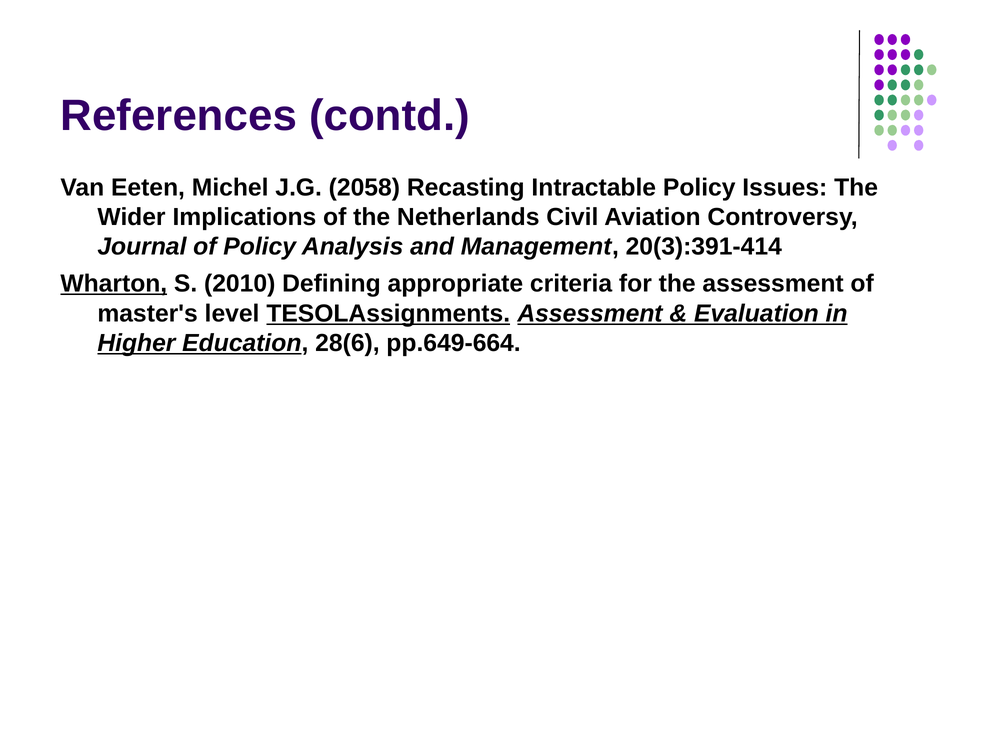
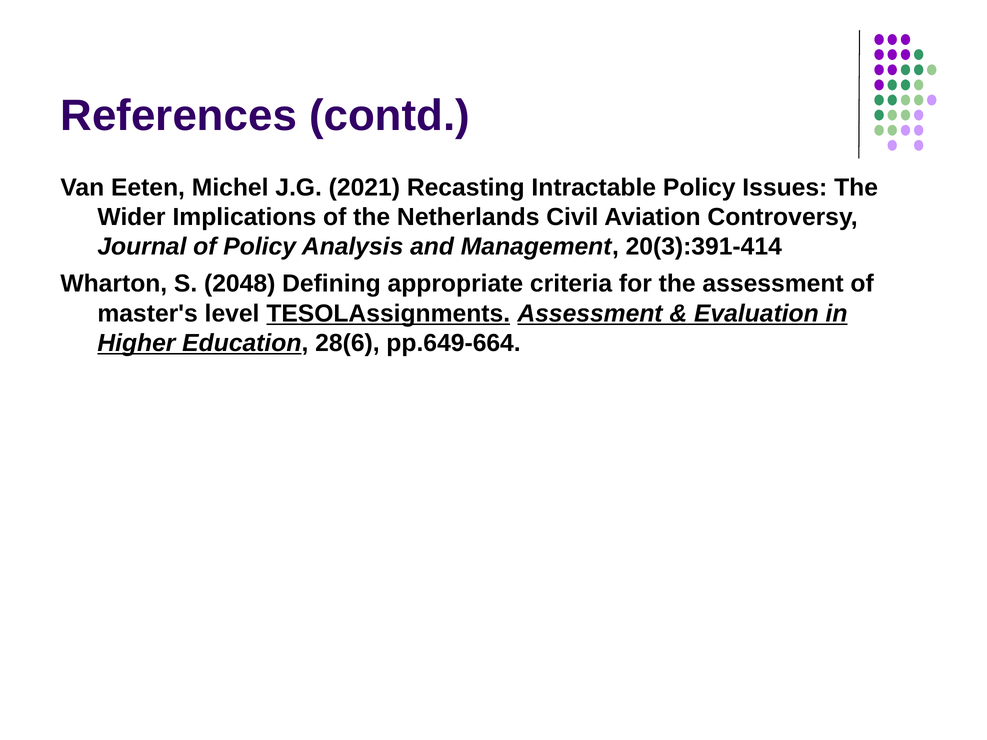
2058: 2058 -> 2021
Wharton underline: present -> none
2010: 2010 -> 2048
